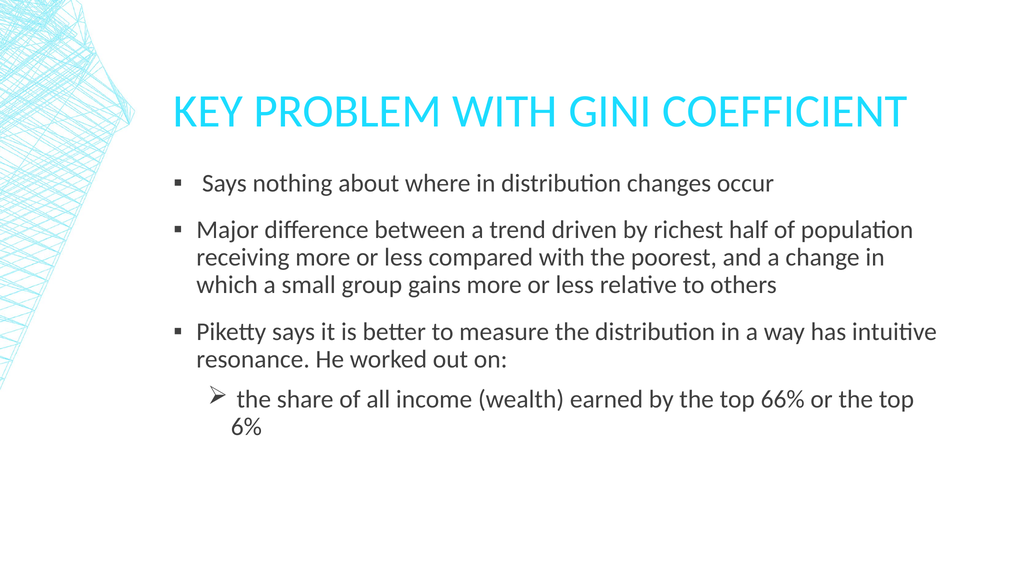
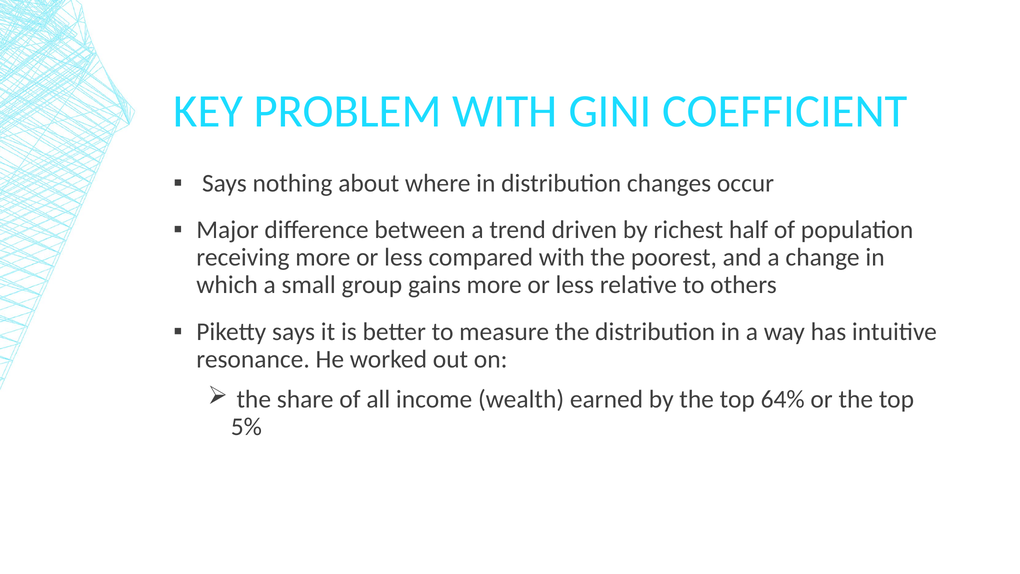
66%: 66% -> 64%
6%: 6% -> 5%
